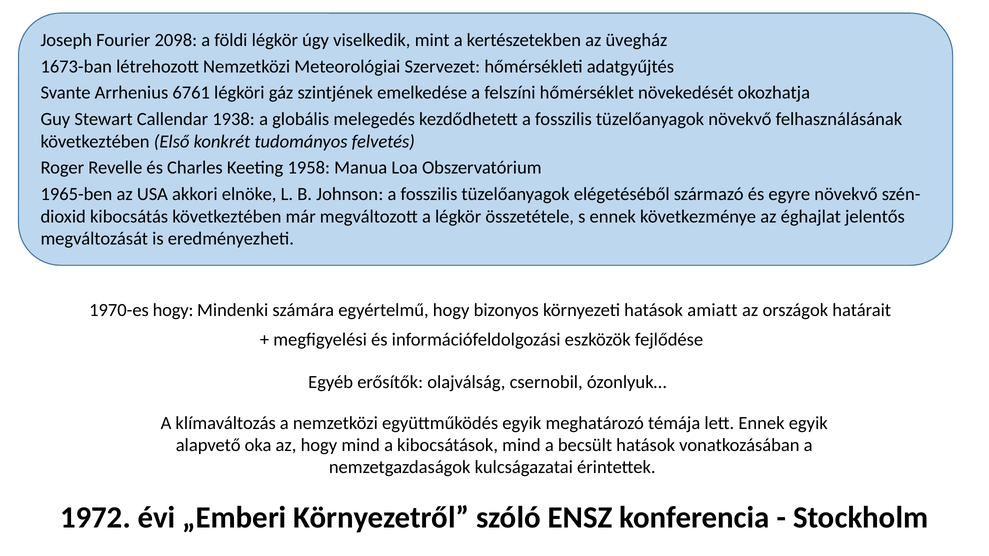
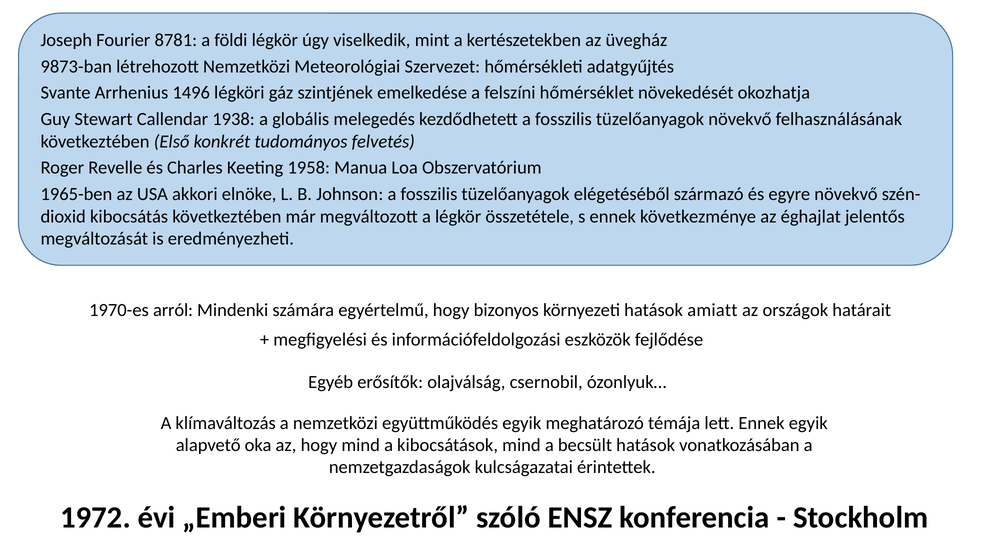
2098: 2098 -> 8781
1673-ban: 1673-ban -> 9873-ban
6761: 6761 -> 1496
1970-es hogy: hogy -> arról
